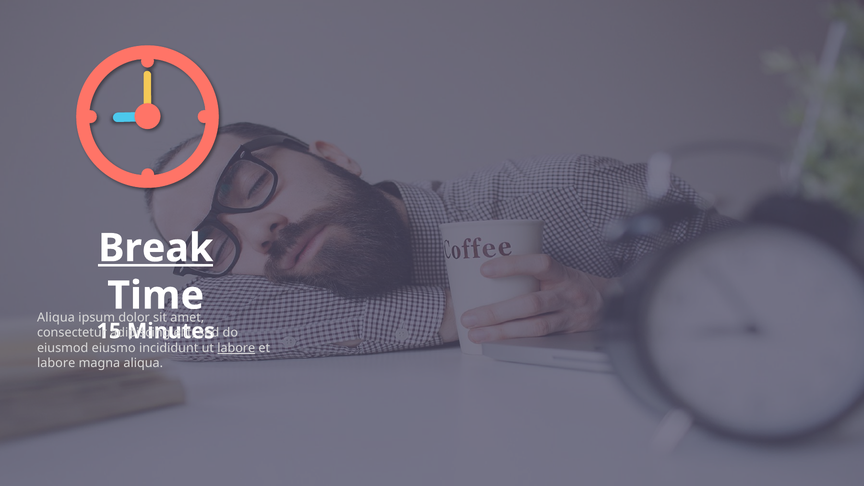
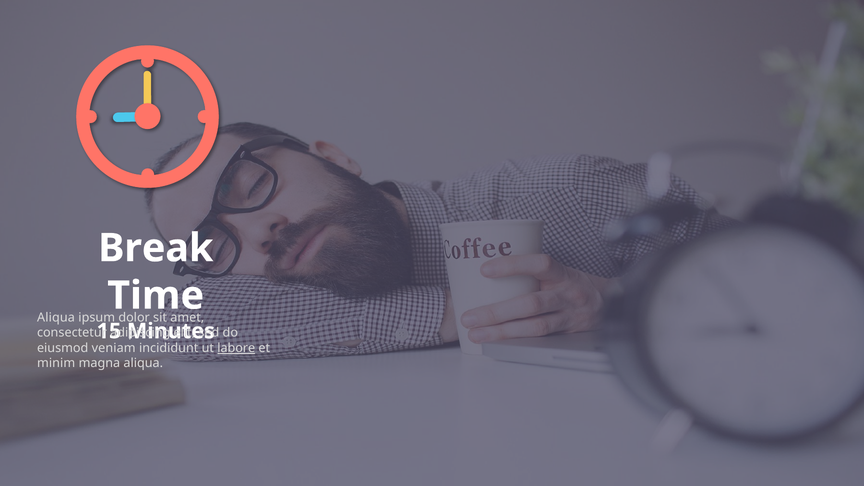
Break underline: present -> none
eiusmo: eiusmo -> veniam
labore at (56, 363): labore -> minim
